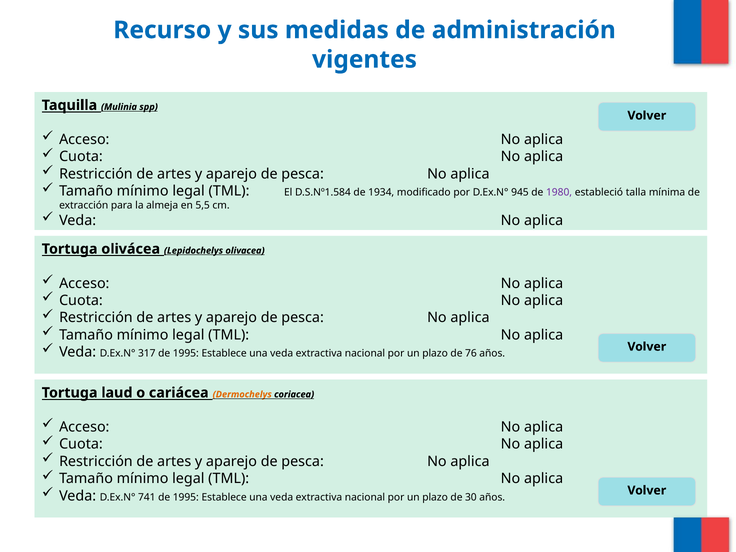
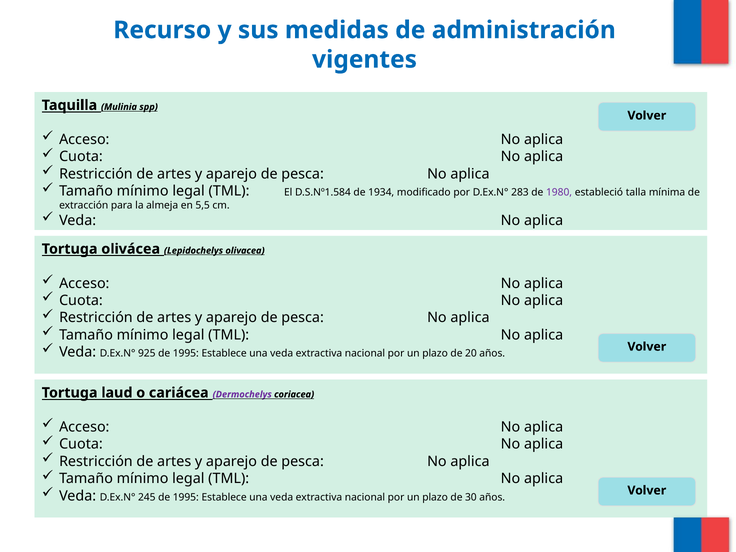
945: 945 -> 283
317: 317 -> 925
76: 76 -> 20
Dermochelys colour: orange -> purple
741: 741 -> 245
